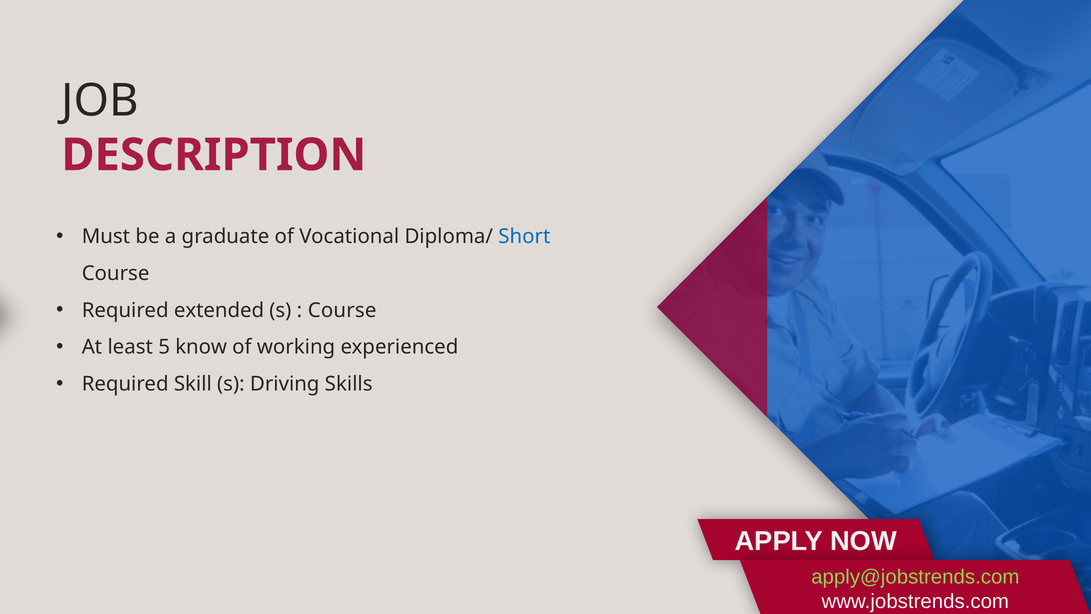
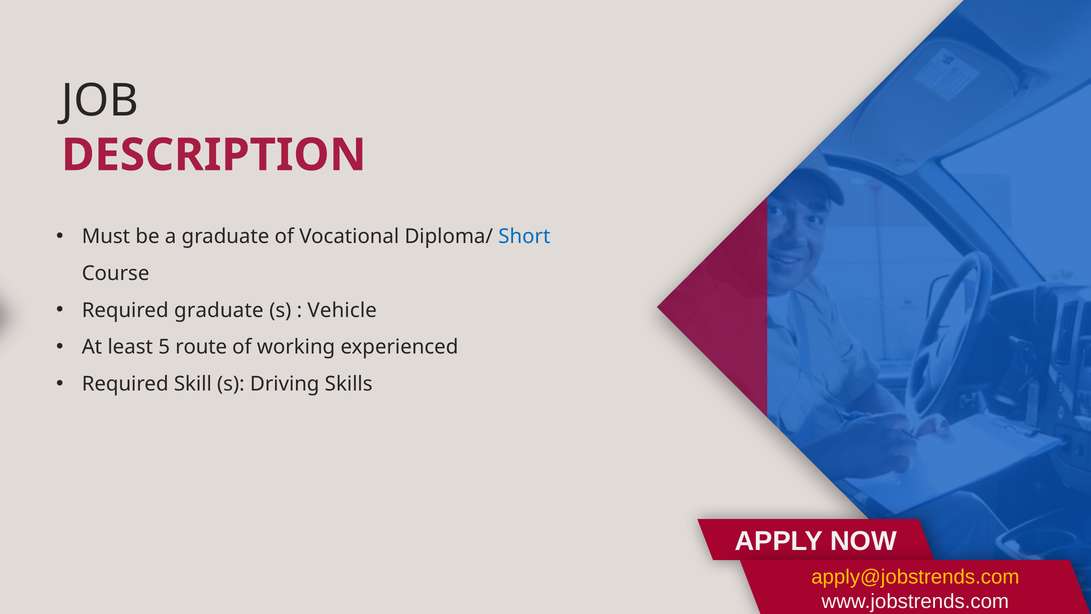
Required extended: extended -> graduate
Course at (342, 310): Course -> Vehicle
know: know -> route
apply@jobstrends.com colour: light green -> yellow
